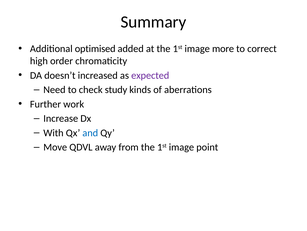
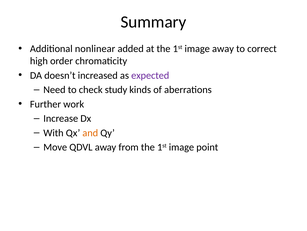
optimised: optimised -> nonlinear
image more: more -> away
and colour: blue -> orange
